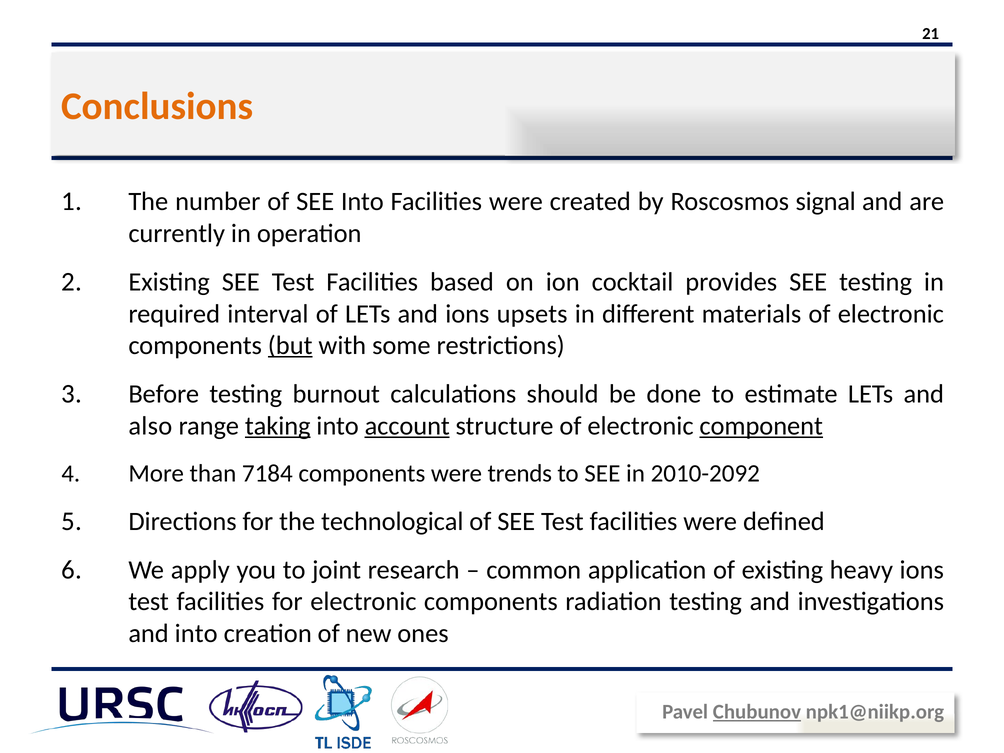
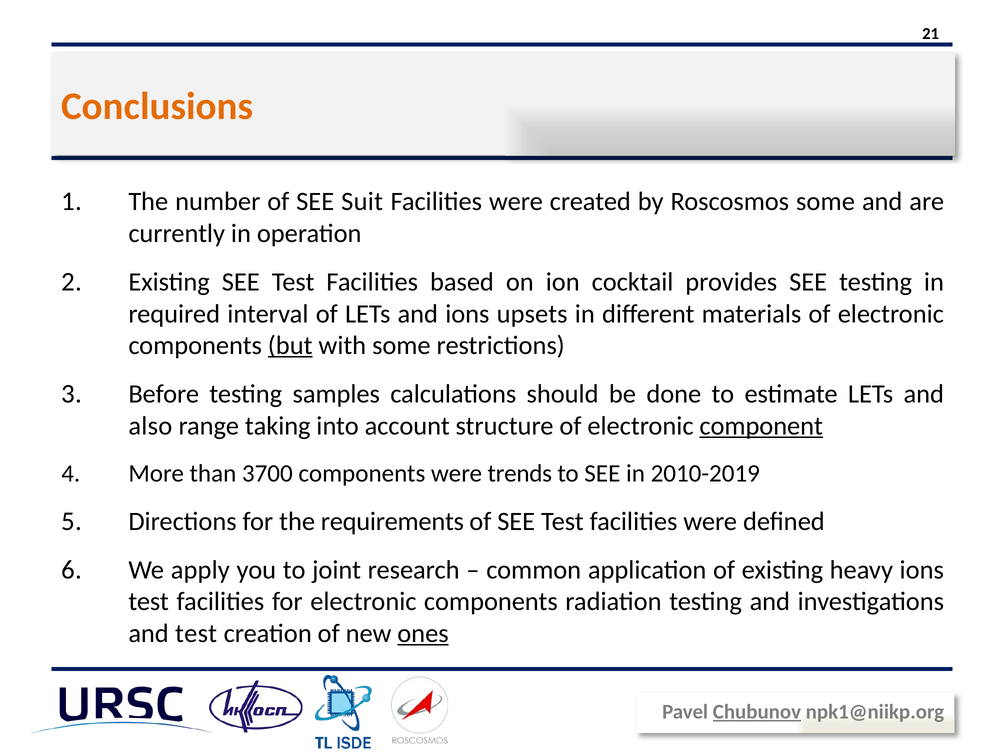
SEE Into: Into -> Suit
Roscosmos signal: signal -> some
burnout: burnout -> samples
taking underline: present -> none
account underline: present -> none
7184: 7184 -> 3700
2010-2092: 2010-2092 -> 2010-2019
technological: technological -> requirements
and into: into -> test
ones underline: none -> present
